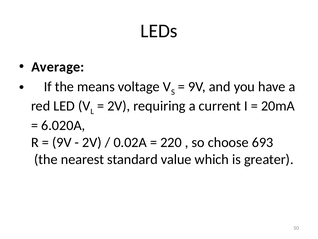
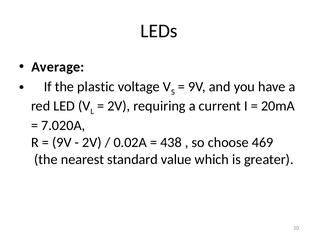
means: means -> plastic
6.020A: 6.020A -> 7.020A
220: 220 -> 438
693: 693 -> 469
